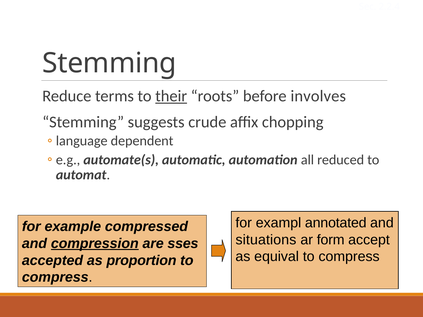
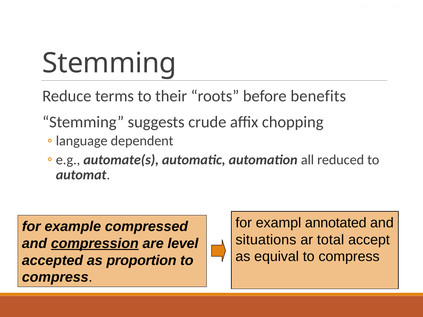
their underline: present -> none
involves: involves -> benefits
form: form -> total
sses: sses -> level
